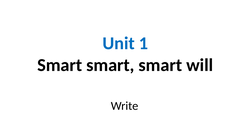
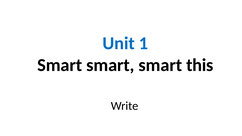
will: will -> this
